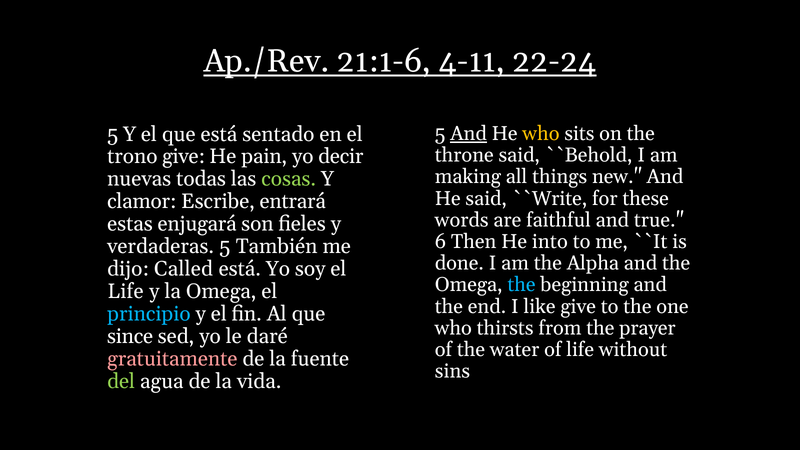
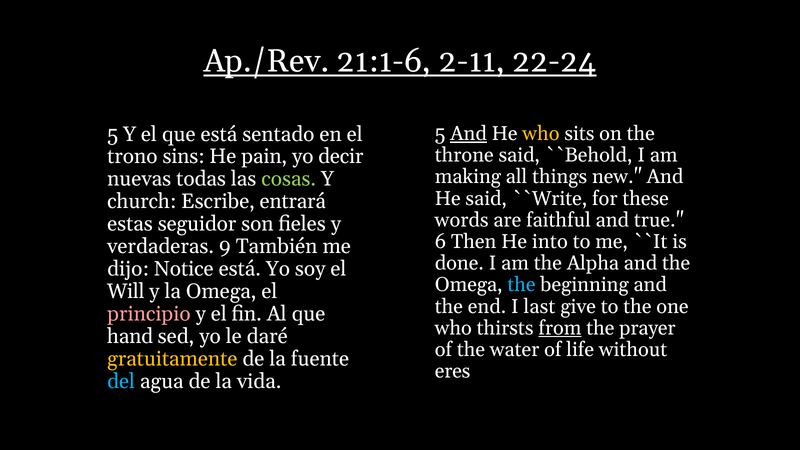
4-11: 4-11 -> 2-11
trono give: give -> sins
clamor: clamor -> church
enjugará: enjugará -> seguidor
verdaderas 5: 5 -> 9
Called: Called -> Notice
Life at (126, 292): Life -> Will
like: like -> last
principio colour: light blue -> pink
from underline: none -> present
since: since -> hand
gratuitamente colour: pink -> yellow
sins: sins -> eres
del colour: light green -> light blue
